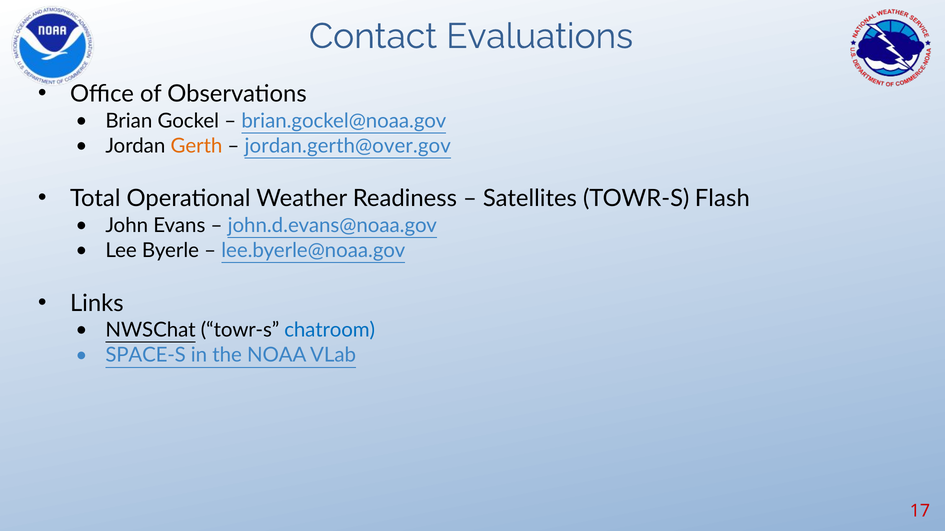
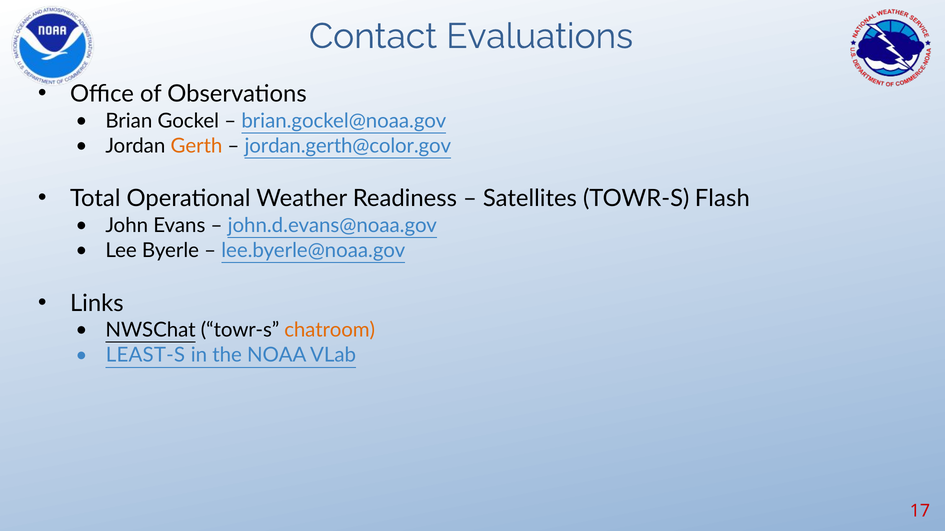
jordan.gerth@over.gov: jordan.gerth@over.gov -> jordan.gerth@color.gov
chatroom colour: blue -> orange
SPACE-S: SPACE-S -> LEAST-S
